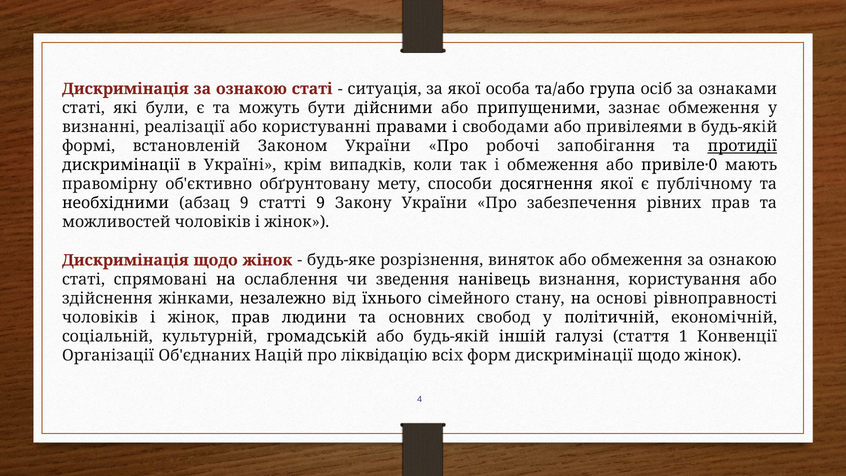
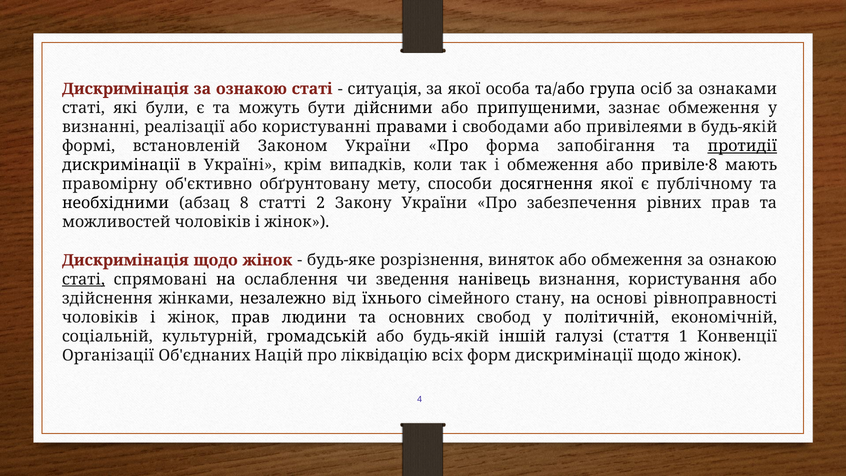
робочі: робочі -> форма
привіле·0: привіле·0 -> привіле·8
абзац 9: 9 -> 8
статті 9: 9 -> 2
статі at (83, 279) underline: none -> present
